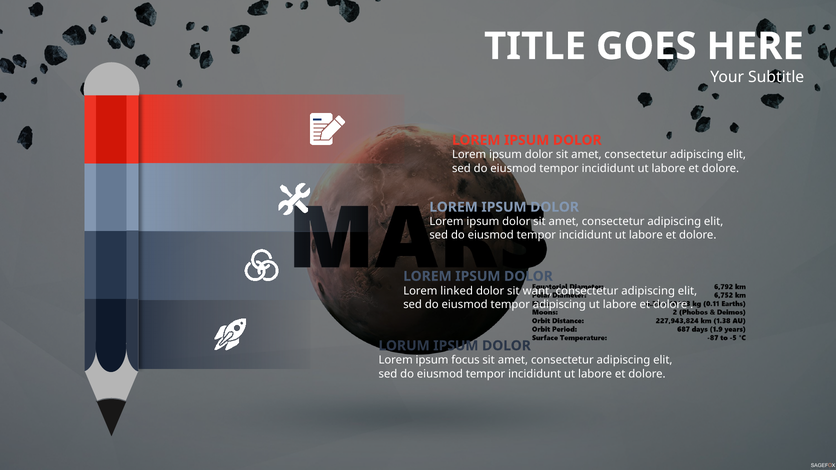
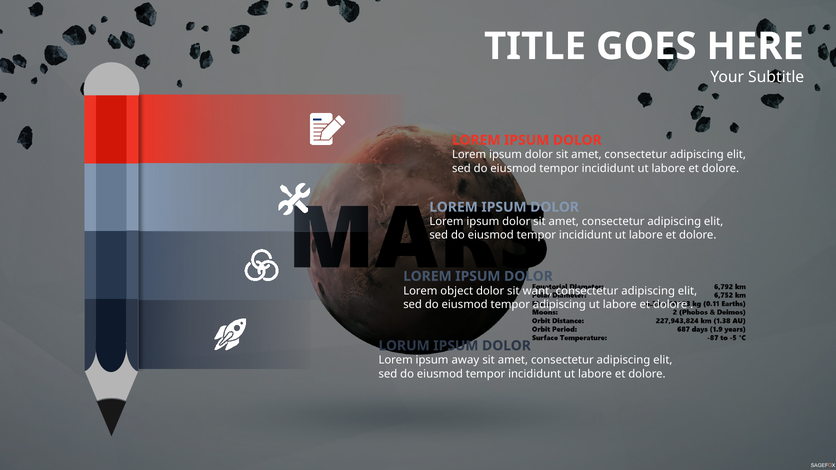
linked: linked -> object
focus: focus -> away
